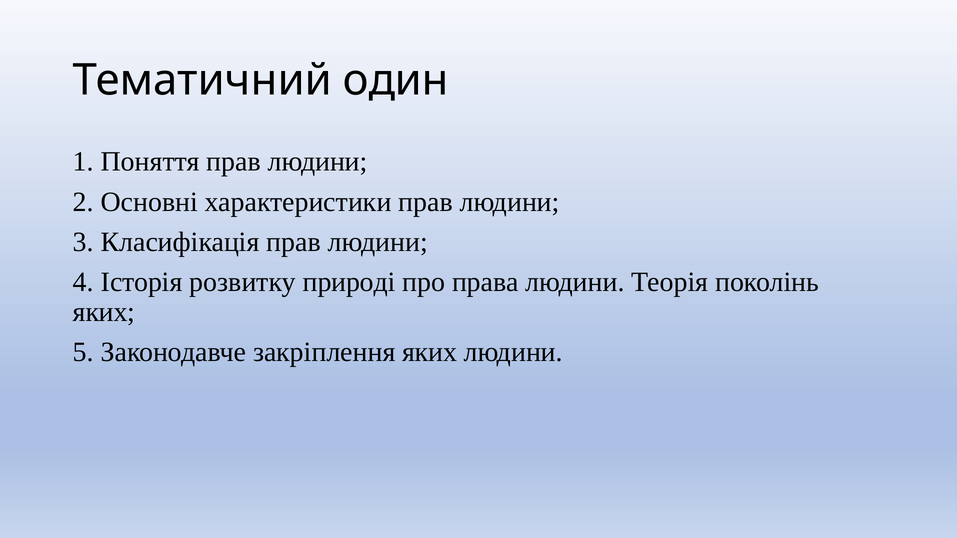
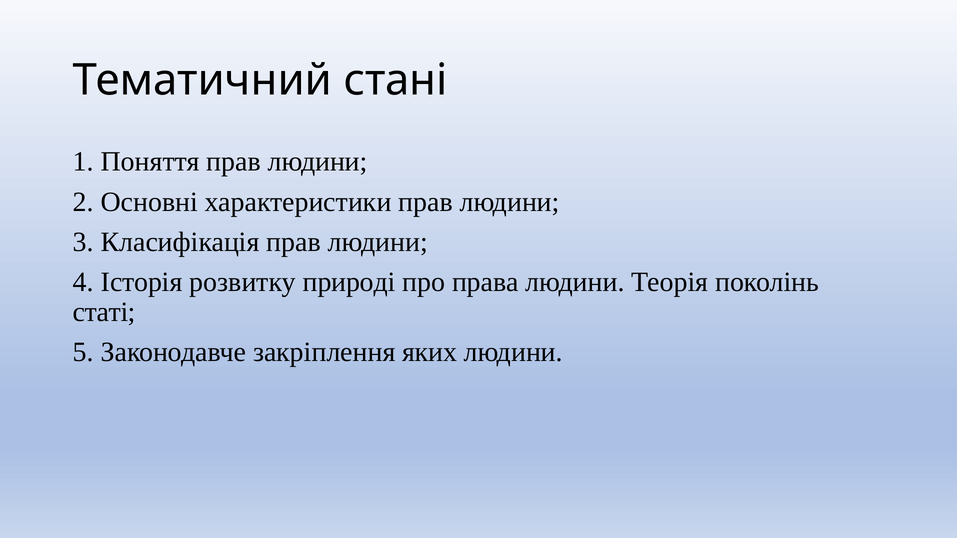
один: один -> стані
яких at (104, 312): яких -> статі
